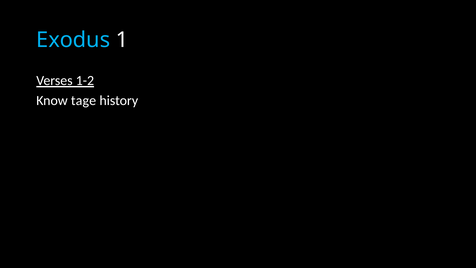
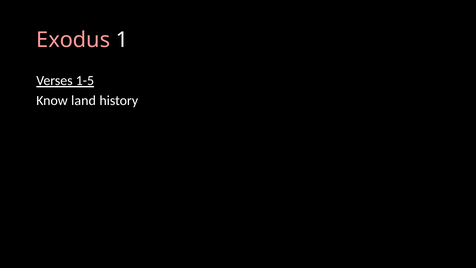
Exodus colour: light blue -> pink
1-2: 1-2 -> 1-5
tage: tage -> land
